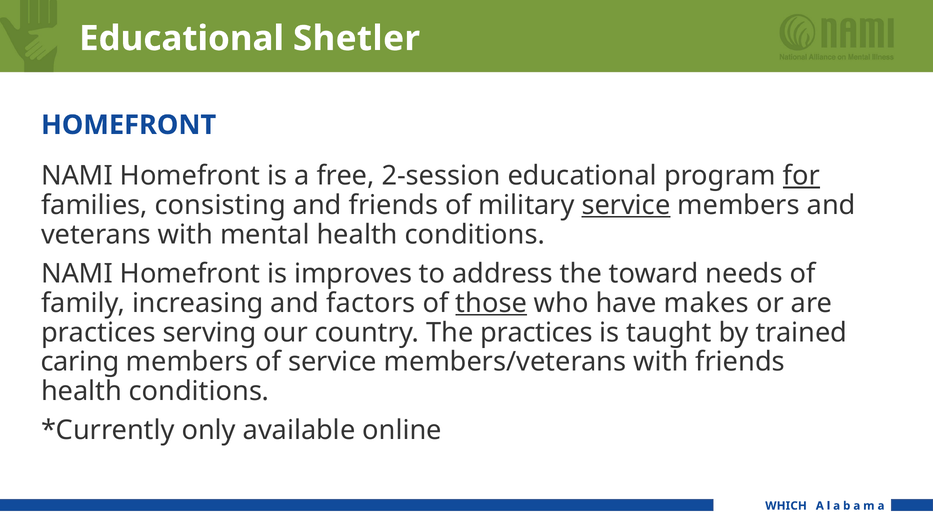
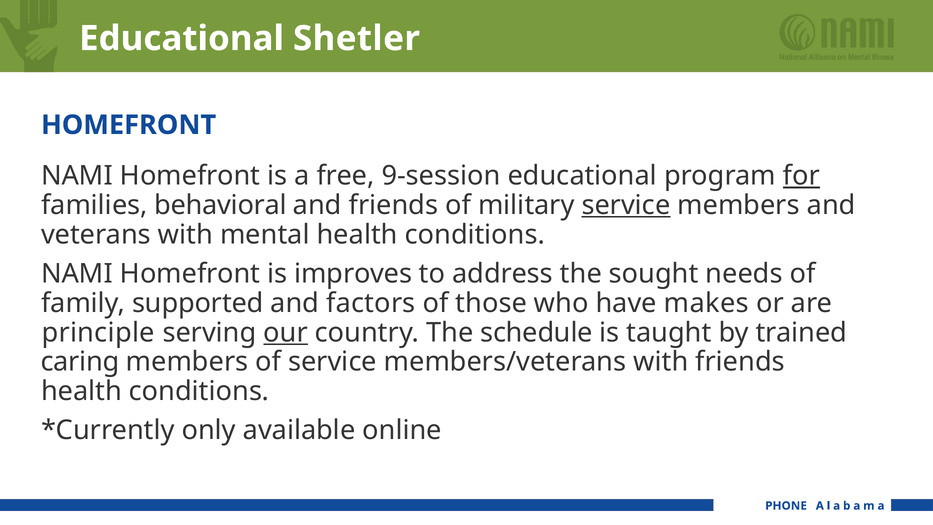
2-session: 2-session -> 9-session
consisting: consisting -> behavioral
toward: toward -> sought
increasing: increasing -> supported
those underline: present -> none
practices at (98, 332): practices -> principle
our underline: none -> present
The practices: practices -> schedule
WHICH: WHICH -> PHONE
